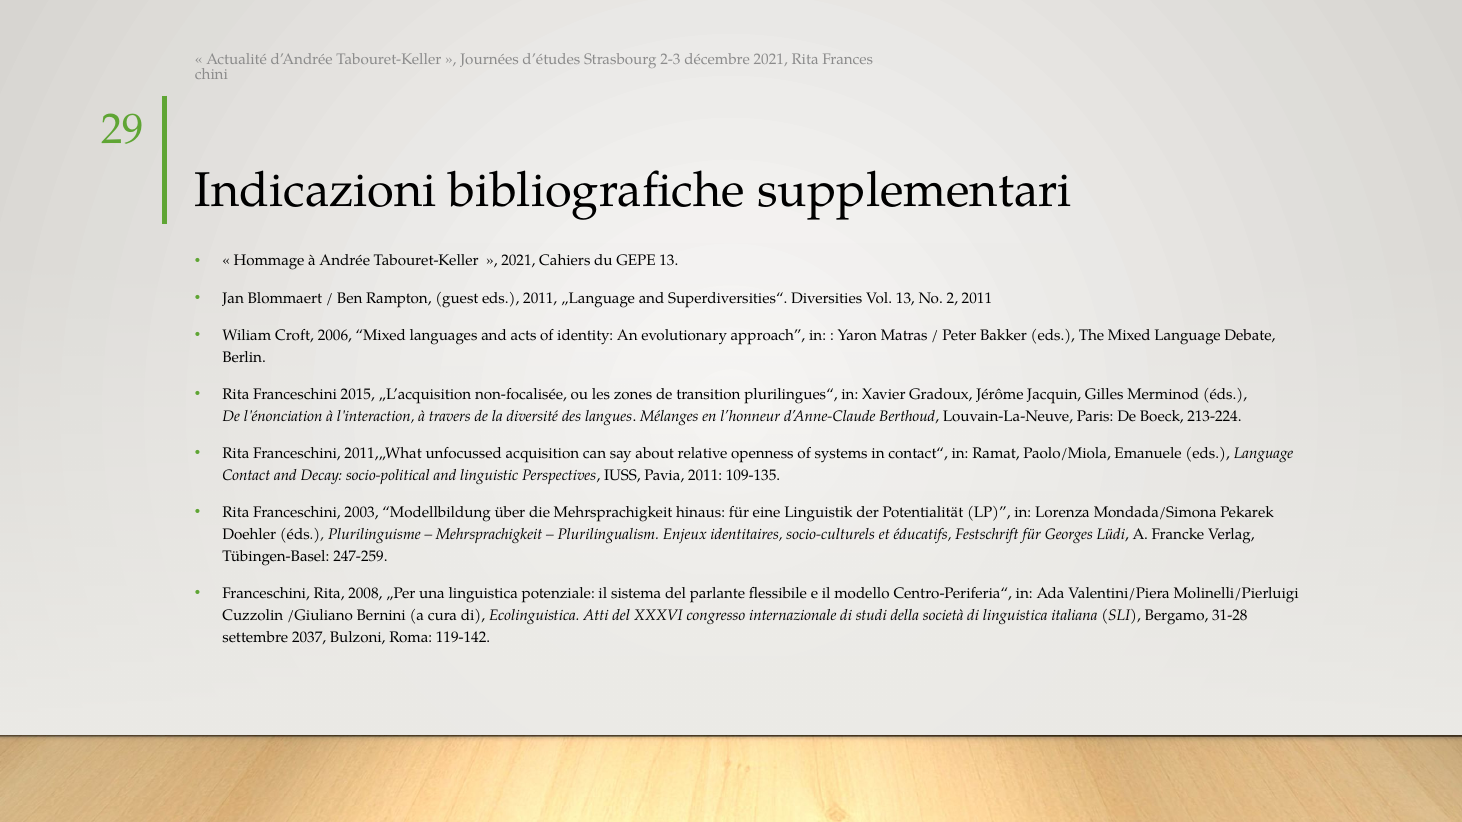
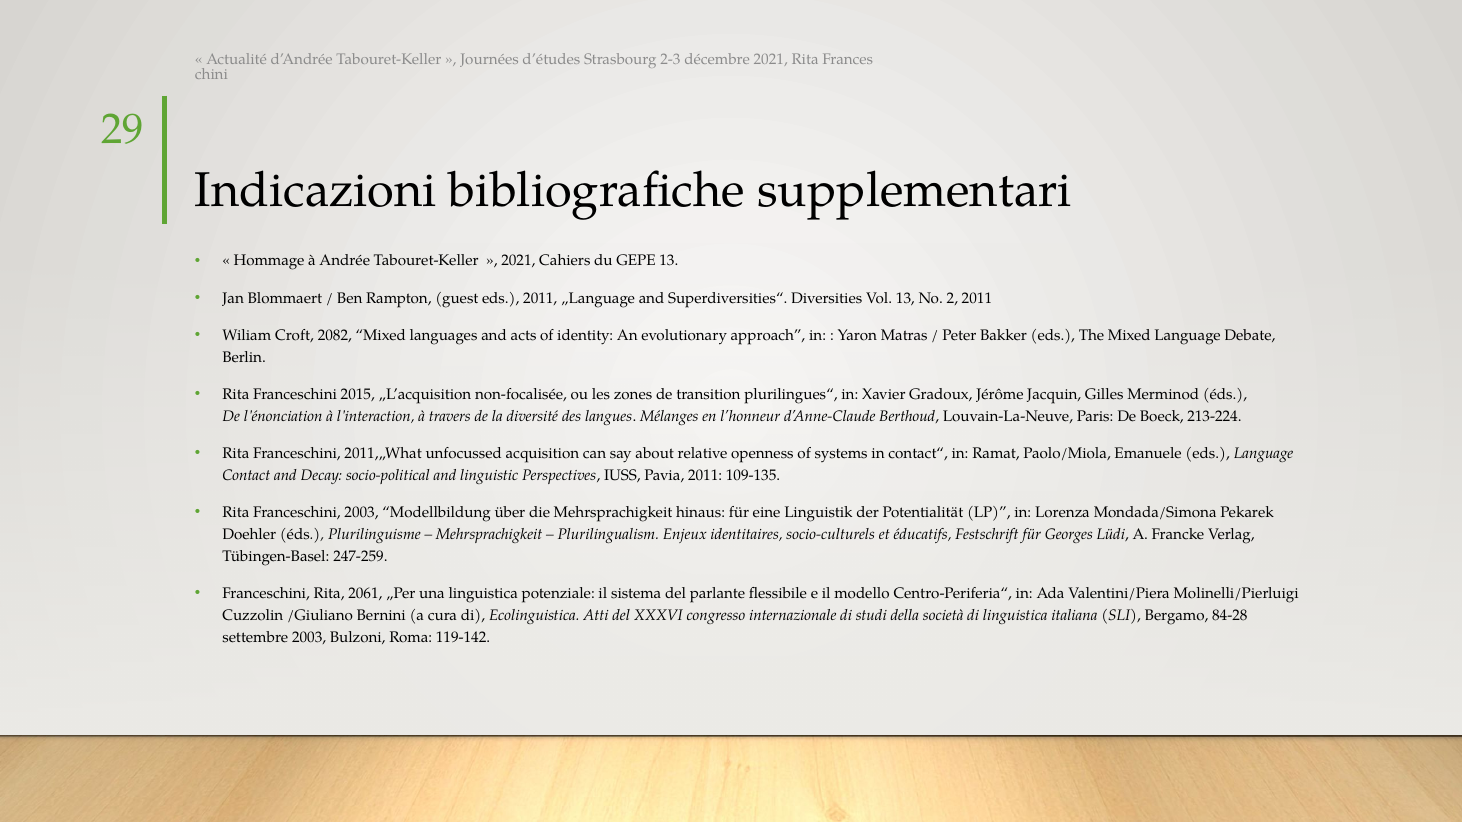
2006: 2006 -> 2082
2008: 2008 -> 2061
31-28: 31-28 -> 84-28
settembre 2037: 2037 -> 2003
